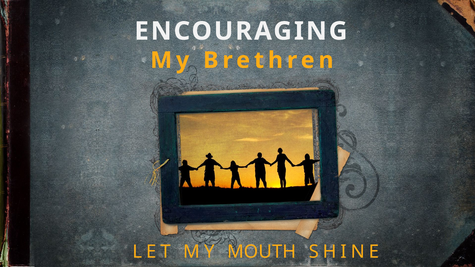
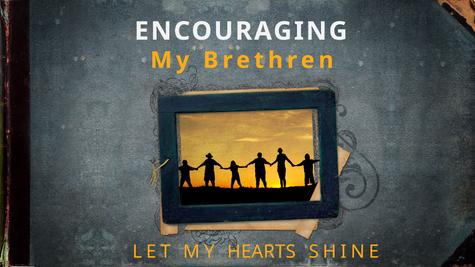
MOUTH: MOUTH -> HEARTS
